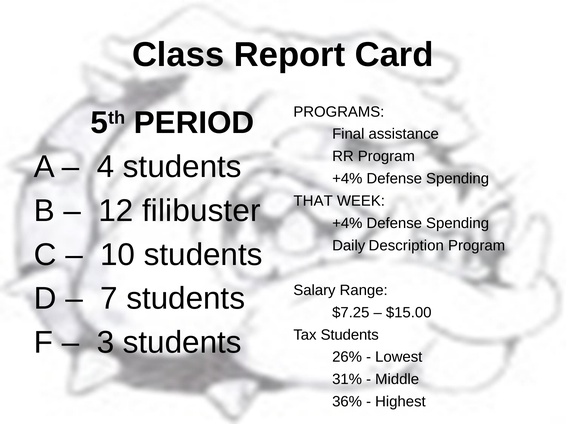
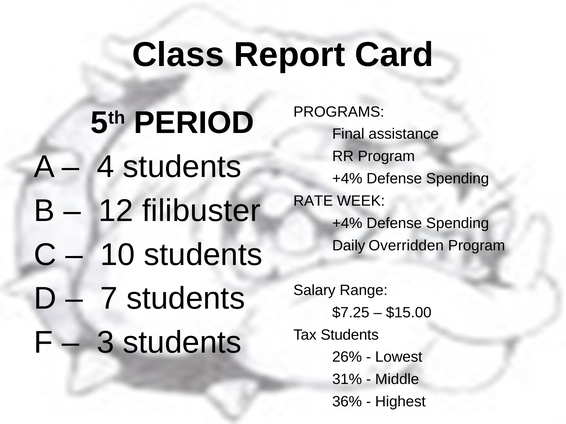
THAT: THAT -> RATE
Description: Description -> Overridden
